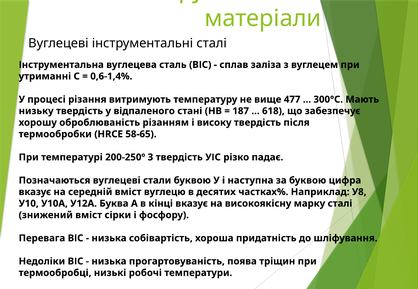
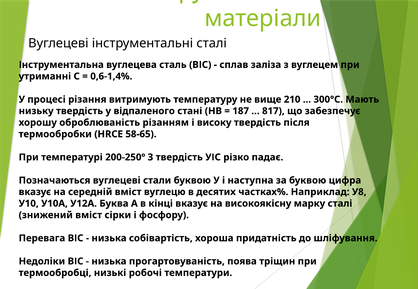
477: 477 -> 210
618: 618 -> 817
